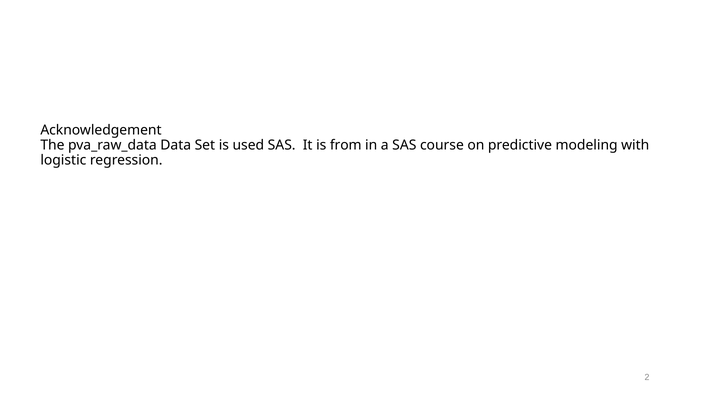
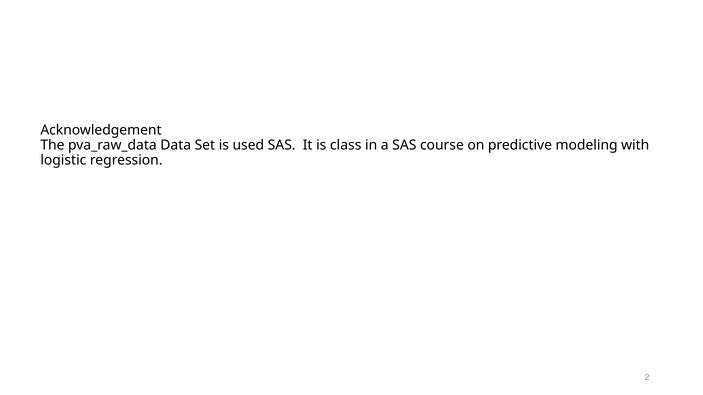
from: from -> class
